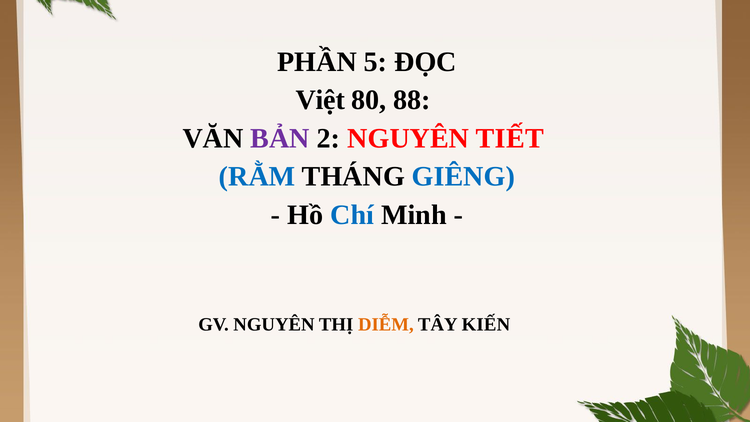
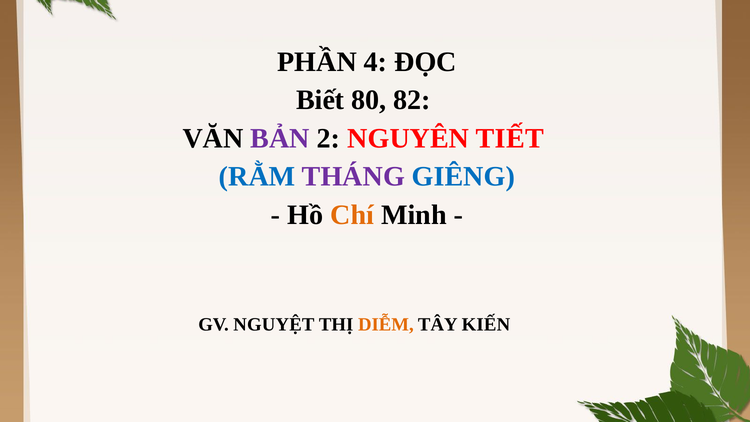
5: 5 -> 4
Việt: Việt -> Biết
88: 88 -> 82
THÁNG colour: black -> purple
Chí colour: blue -> orange
GV NGUYÊN: NGUYÊN -> NGUYỆT
